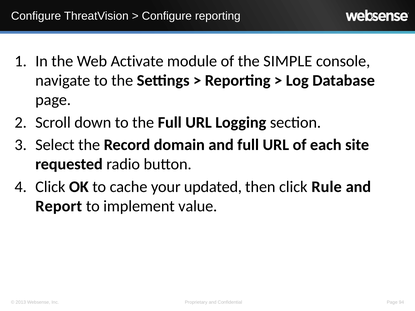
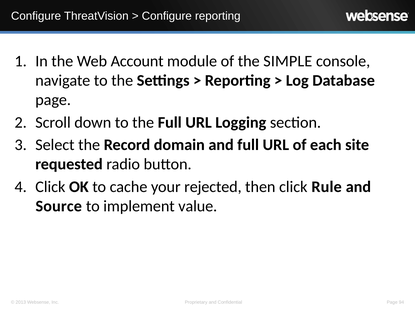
Activate: Activate -> Account
updated: updated -> rejected
Report: Report -> Source
